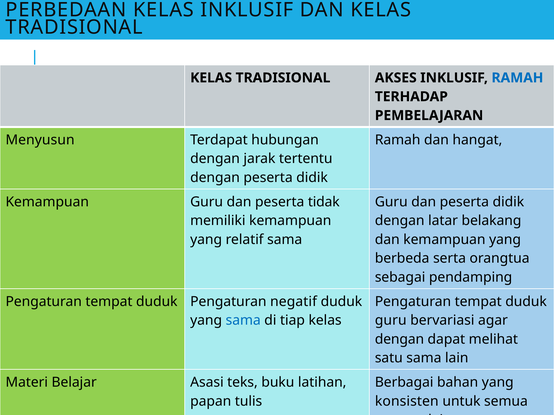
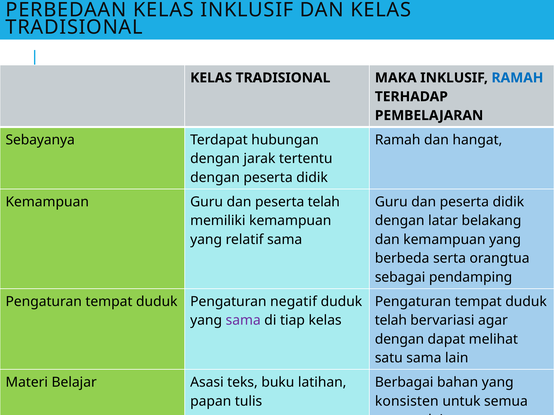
AKSES: AKSES -> MAKA
Menyusun: Menyusun -> Sebayanya
peserta tidak: tidak -> telah
sama at (243, 321) colour: blue -> purple
guru at (391, 321): guru -> telah
